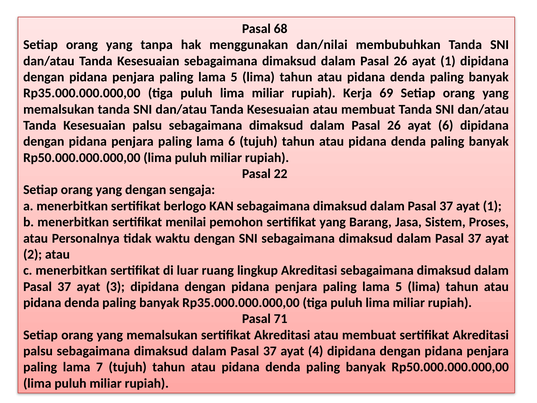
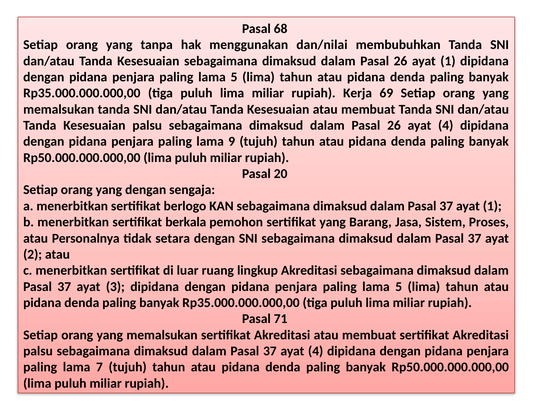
26 ayat 6: 6 -> 4
lama 6: 6 -> 9
22: 22 -> 20
menilai: menilai -> berkala
waktu: waktu -> setara
